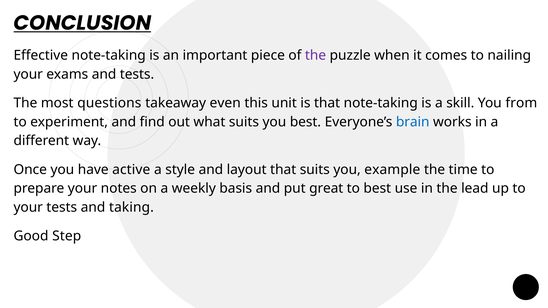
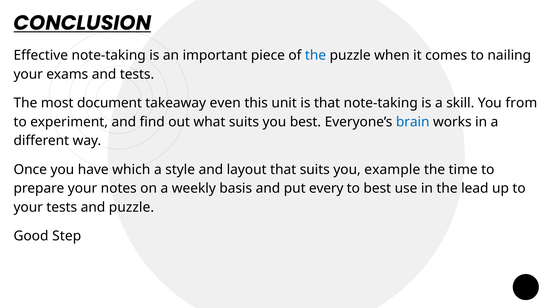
the at (316, 55) colour: purple -> blue
questions: questions -> document
active: active -> which
great: great -> every
and taking: taking -> puzzle
